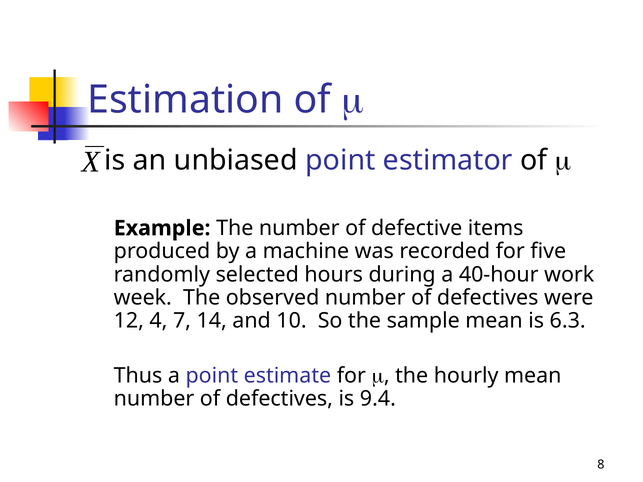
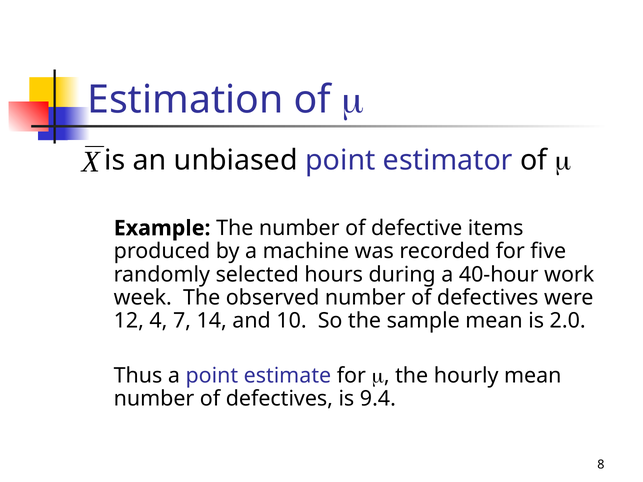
6.3: 6.3 -> 2.0
